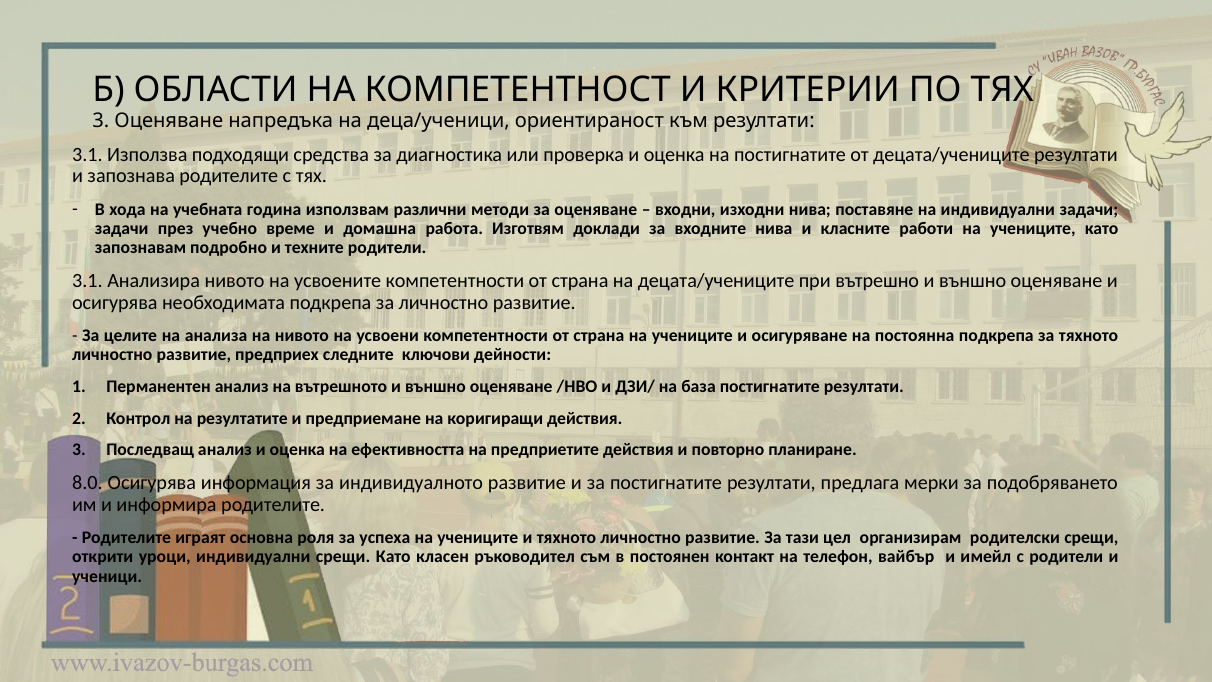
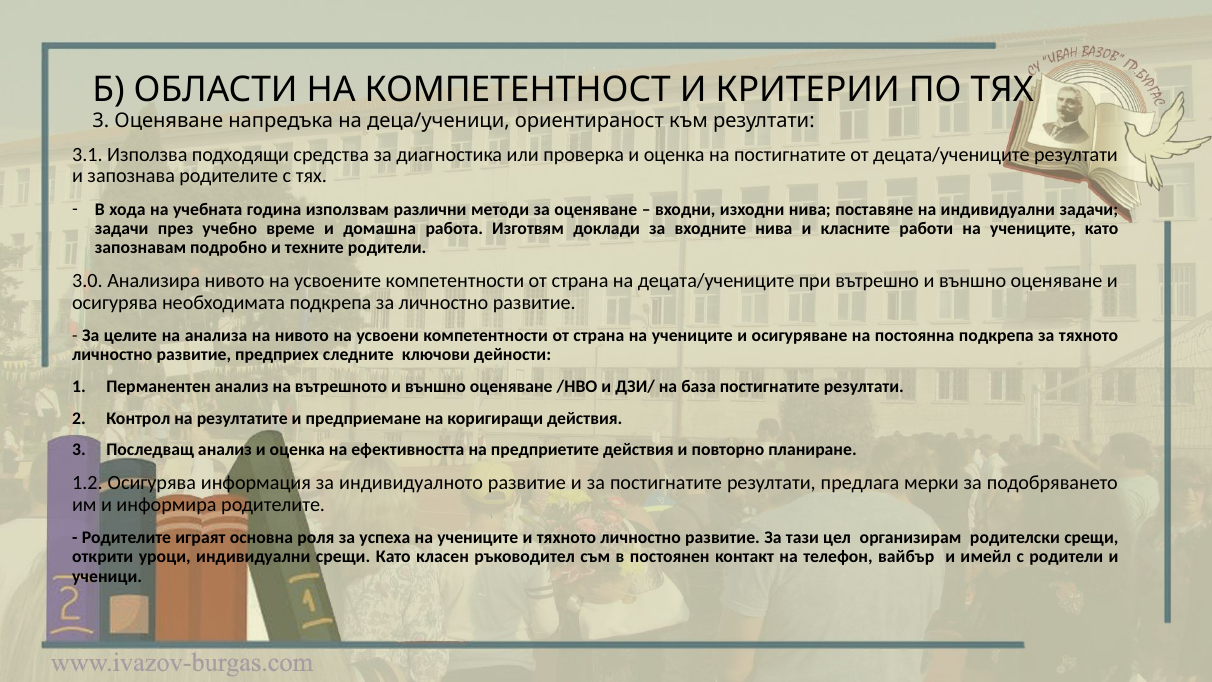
3.1 at (87, 281): 3.1 -> 3.0
8.0: 8.0 -> 1.2
